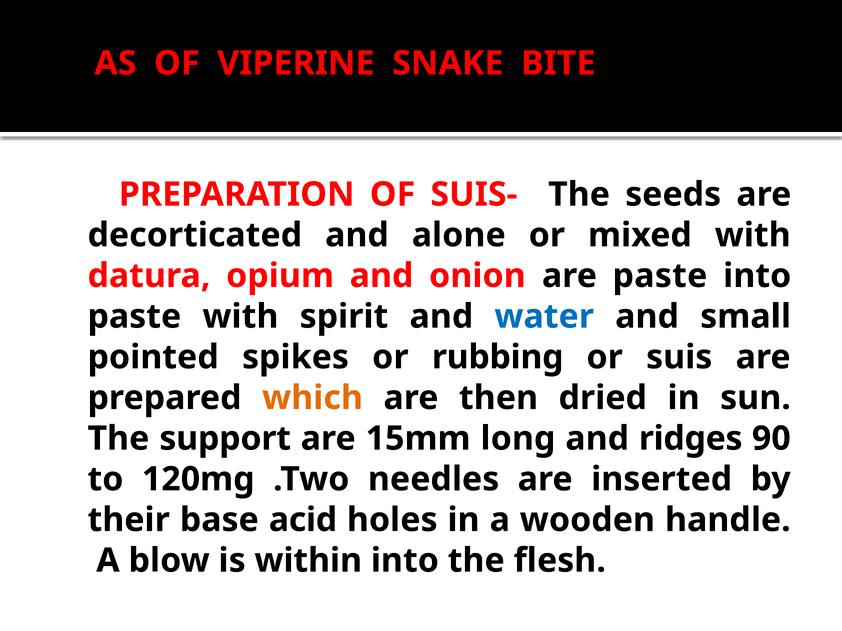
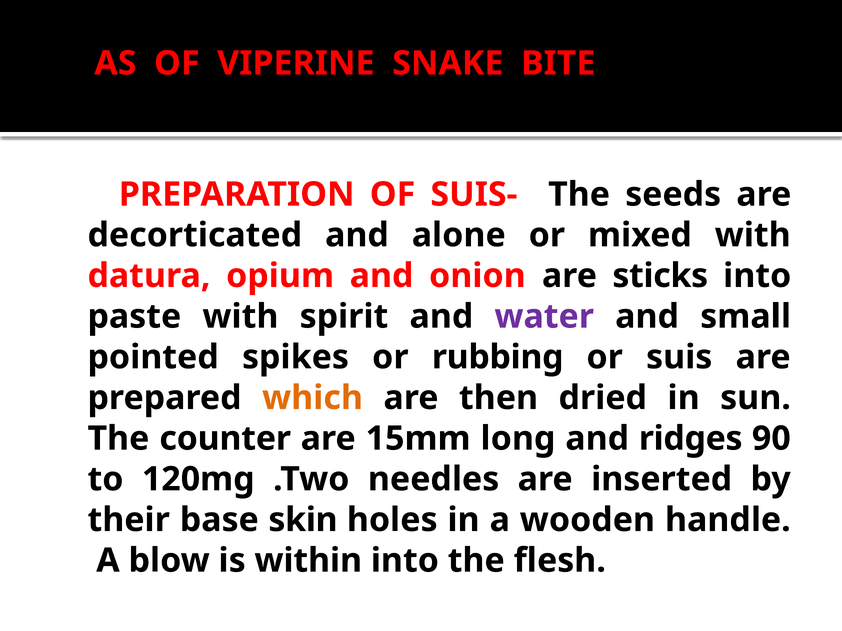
are paste: paste -> sticks
water colour: blue -> purple
support: support -> counter
acid: acid -> skin
